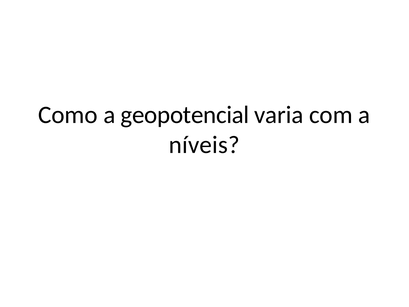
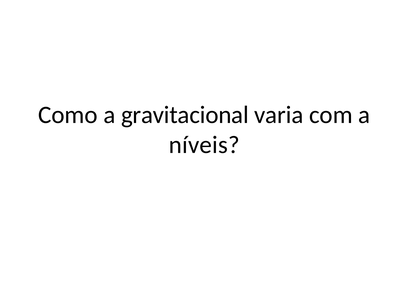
geopotencial: geopotencial -> gravitacional
